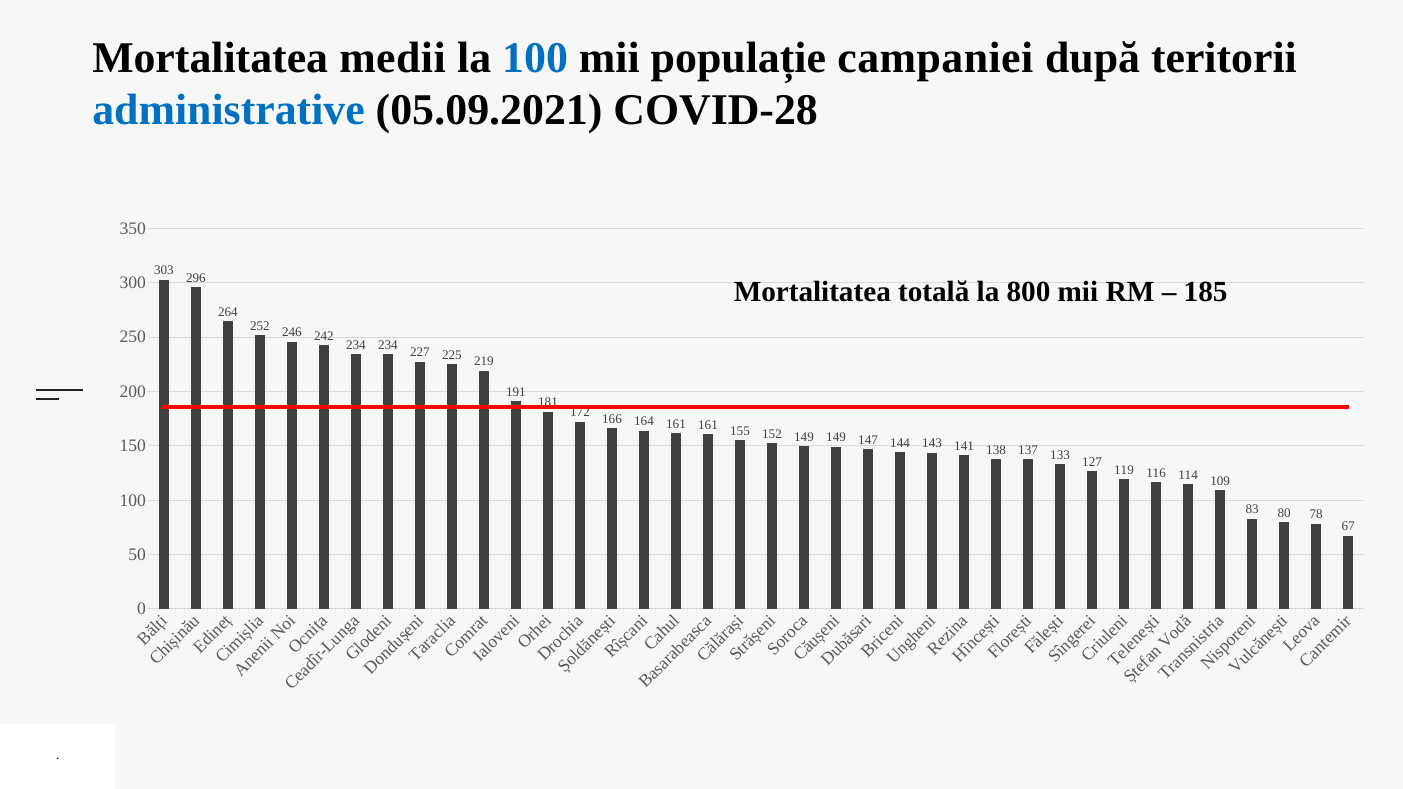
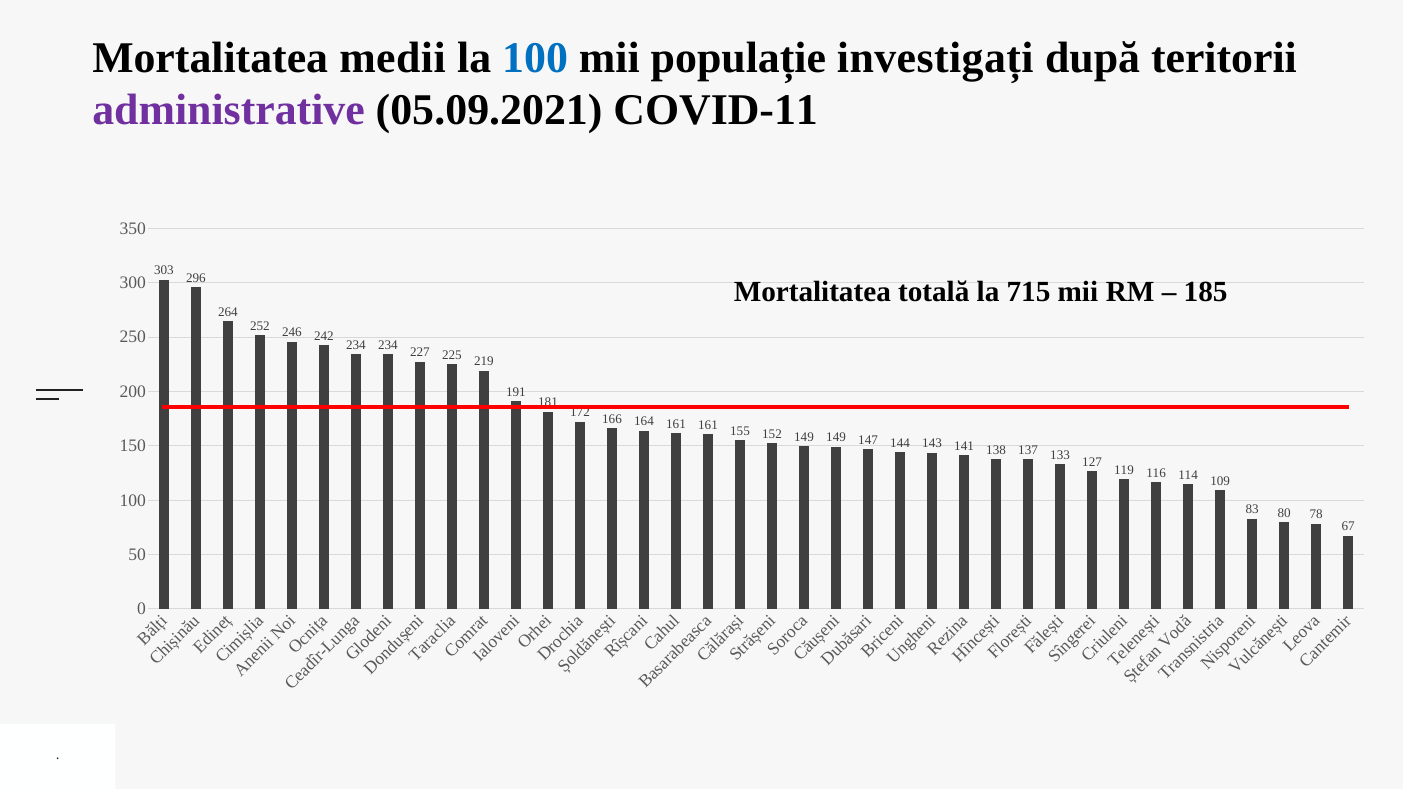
campaniei: campaniei -> investigați
administrative colour: blue -> purple
COVID-28: COVID-28 -> COVID-11
800: 800 -> 715
